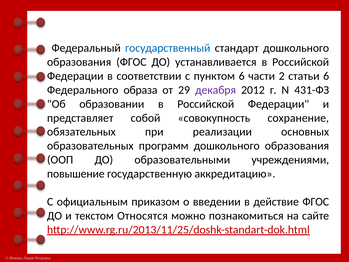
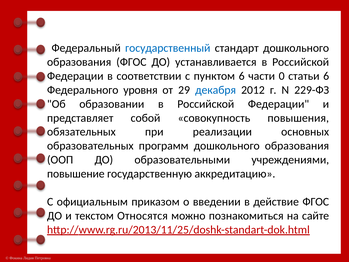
2: 2 -> 0
образа: образа -> уровня
декабря colour: purple -> blue
431-ФЗ: 431-ФЗ -> 229-ФЗ
сохранение: сохранение -> повышения
